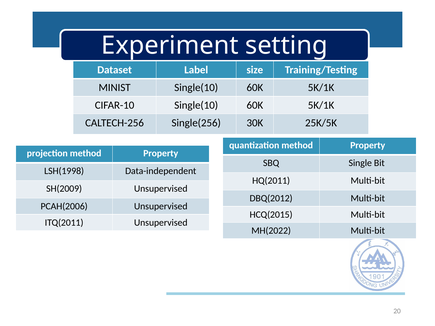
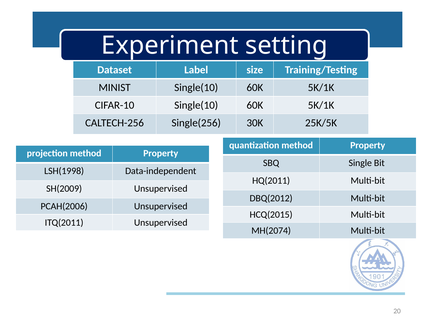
MH(2022: MH(2022 -> MH(2074
